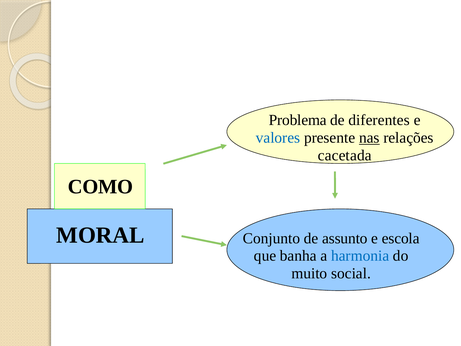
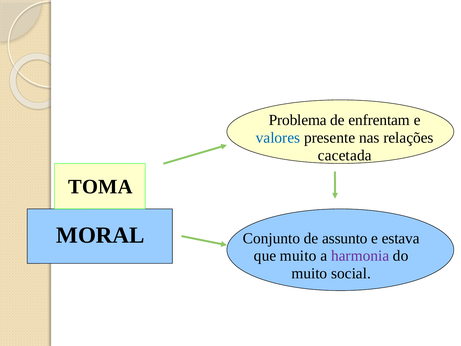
diferentes: diferentes -> enfrentam
nas underline: present -> none
COMO: COMO -> TOMA
escola: escola -> estava
que banha: banha -> muito
harmonia colour: blue -> purple
